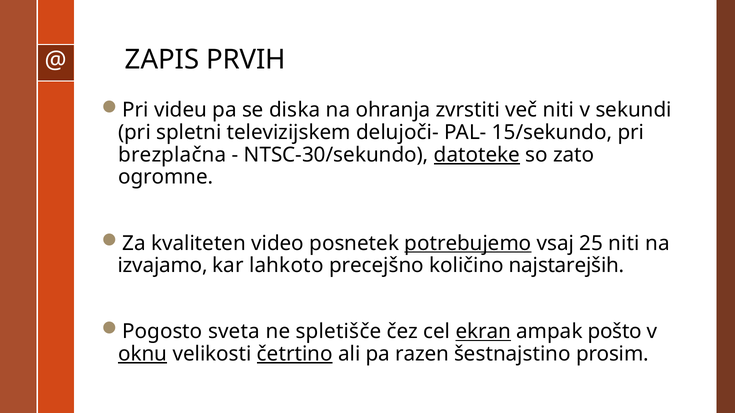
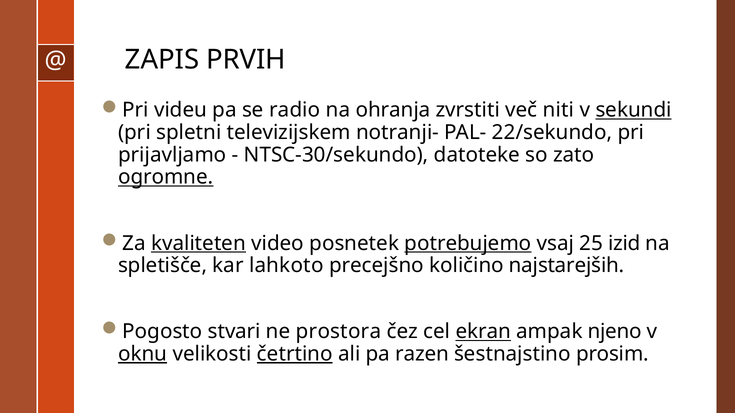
diska: diska -> radio
sekundi underline: none -> present
delujoči-: delujoči- -> notranji-
15/sekundo: 15/sekundo -> 22/sekundo
brezplačna: brezplačna -> prijavljamo
datoteke underline: present -> none
ogromne underline: none -> present
kvaliteten underline: none -> present
25 niti: niti -> izid
izvajamo: izvajamo -> spletišče
sveta: sveta -> stvari
spletišče: spletišče -> prostora
pošto: pošto -> njeno
